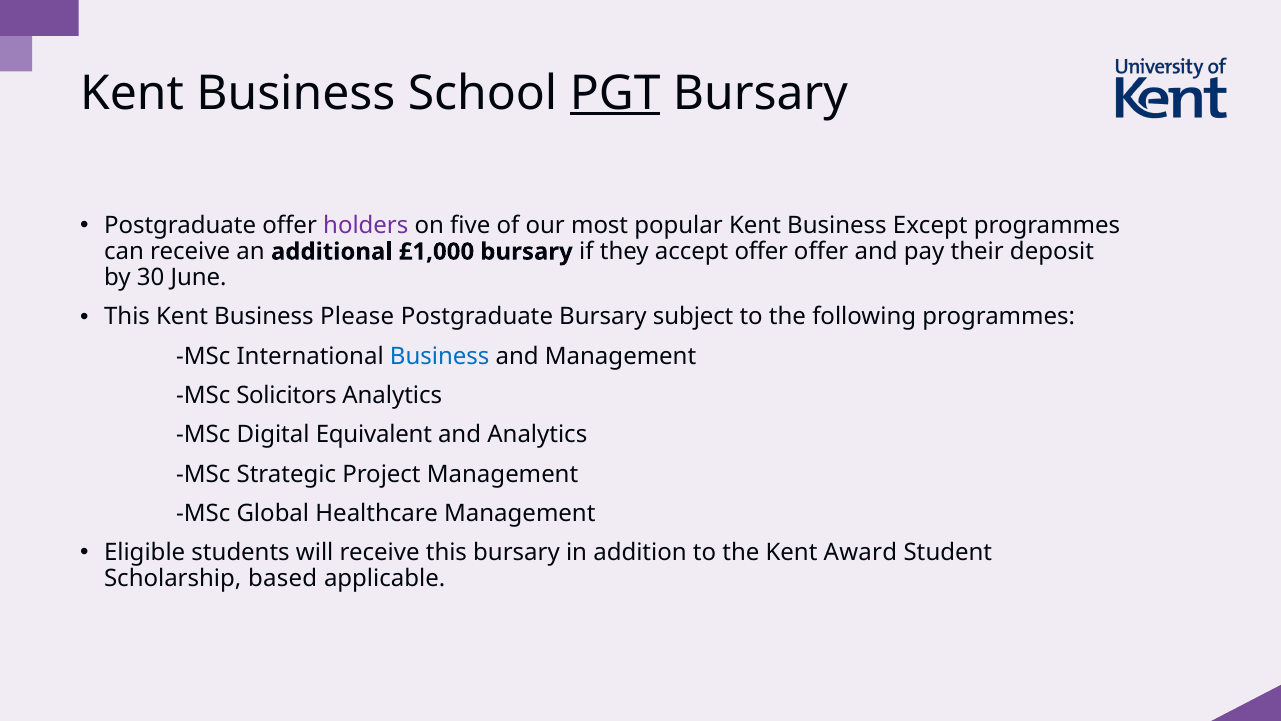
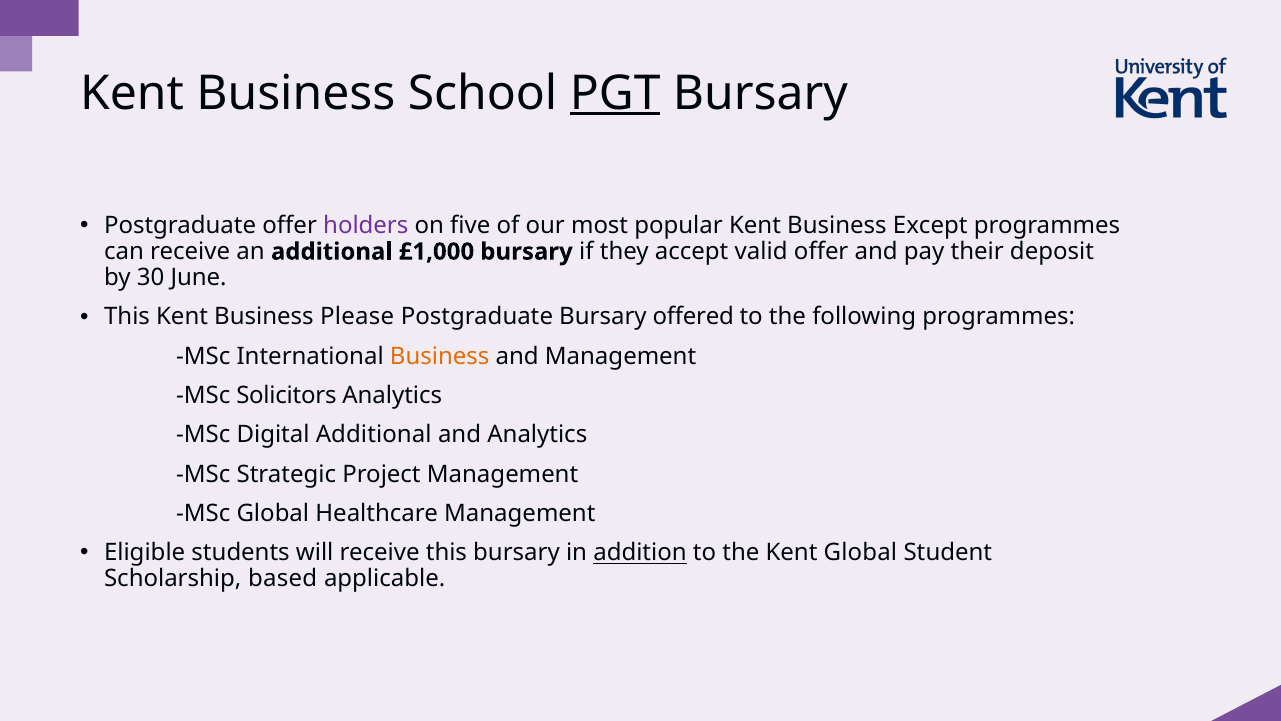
accept offer: offer -> valid
subject: subject -> offered
Business at (440, 356) colour: blue -> orange
Digital Equivalent: Equivalent -> Additional
addition underline: none -> present
Kent Award: Award -> Global
